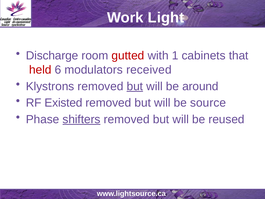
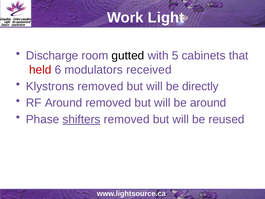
gutted colour: red -> black
1: 1 -> 5
but at (135, 86) underline: present -> none
around: around -> directly
RF Existed: Existed -> Around
be source: source -> around
